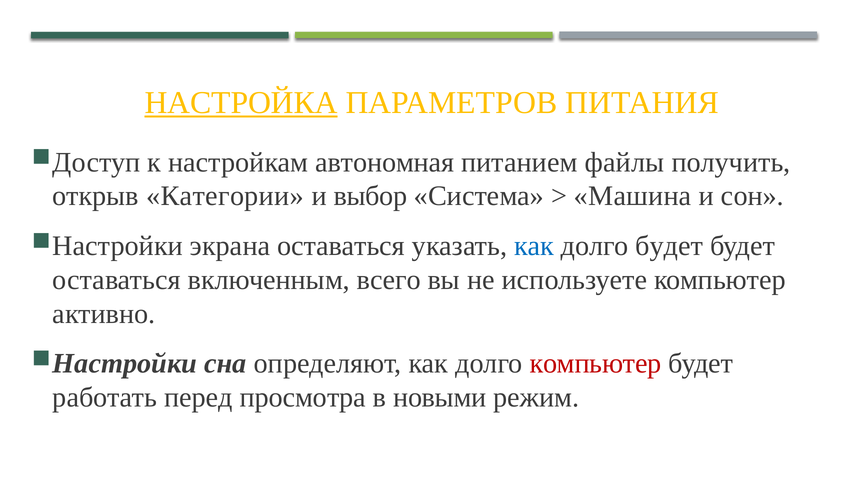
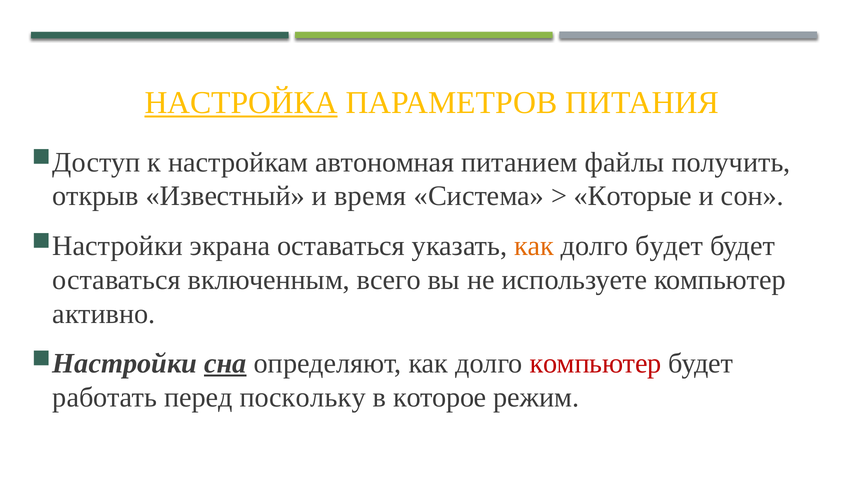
Категории: Категории -> Известный
выбор: выбор -> время
Машина: Машина -> Которые
как at (534, 246) colour: blue -> orange
сна underline: none -> present
просмотра: просмотра -> поскольку
новыми: новыми -> которое
